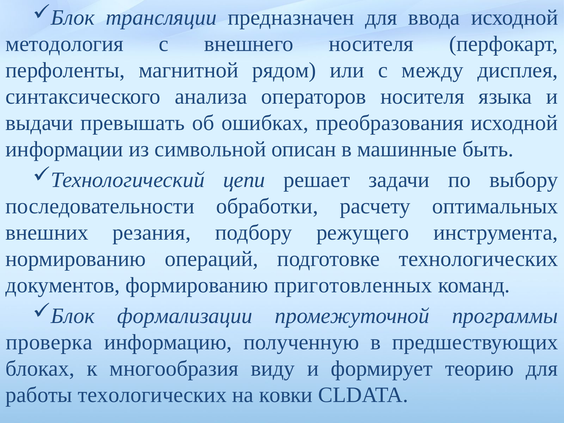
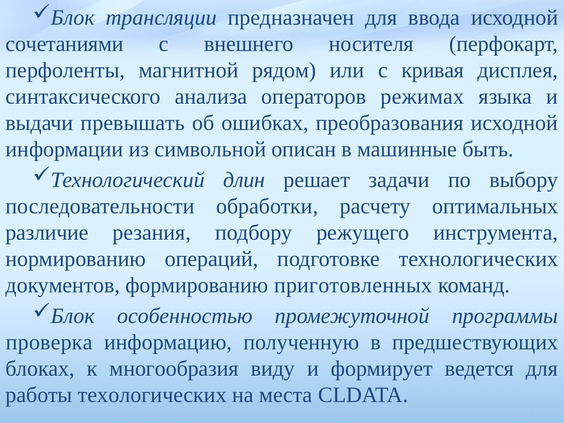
методология: методология -> сочетаниями
между: между -> кривая
операторов носителя: носителя -> режимах
цепи: цепи -> длин
внешних: внешних -> различие
формализации: формализации -> особенностью
теорию: теорию -> ведется
ковки: ковки -> места
